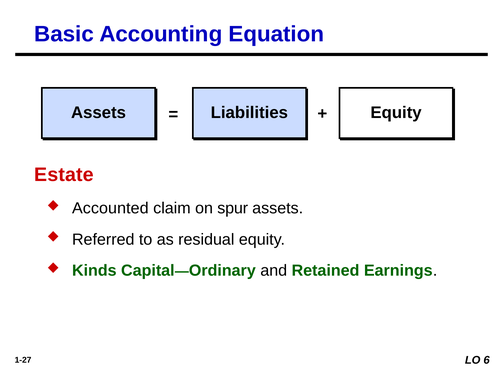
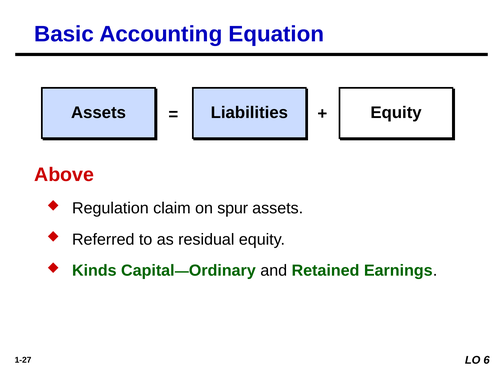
Estate: Estate -> Above
Accounted: Accounted -> Regulation
